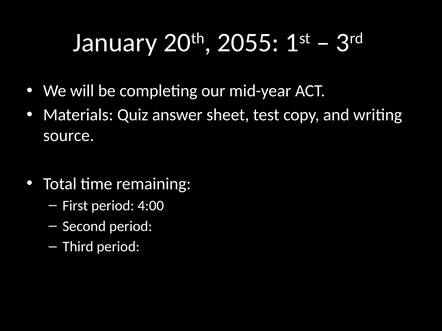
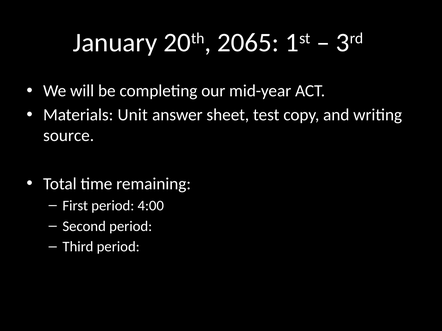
2055: 2055 -> 2065
Quiz: Quiz -> Unit
